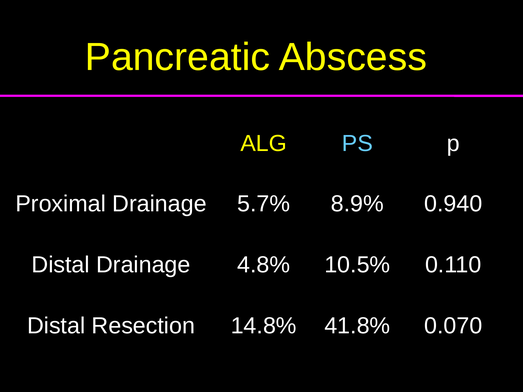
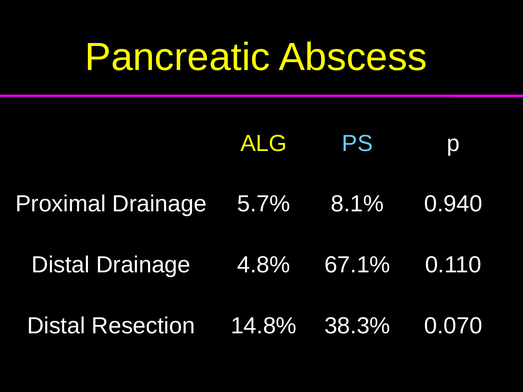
8.9%: 8.9% -> 8.1%
10.5%: 10.5% -> 67.1%
41.8%: 41.8% -> 38.3%
